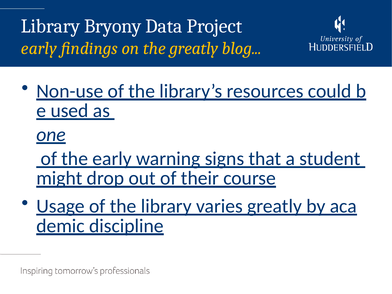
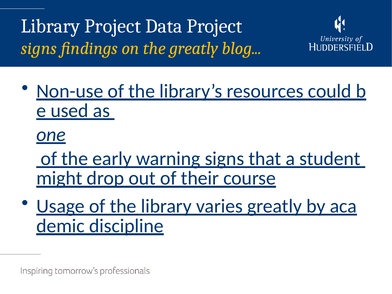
Library Bryony: Bryony -> Project
early at (39, 48): early -> signs
